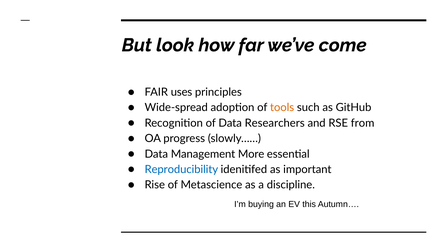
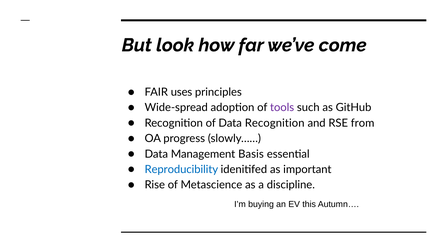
tools colour: orange -> purple
Data Researchers: Researchers -> Recognition
More: More -> Basis
